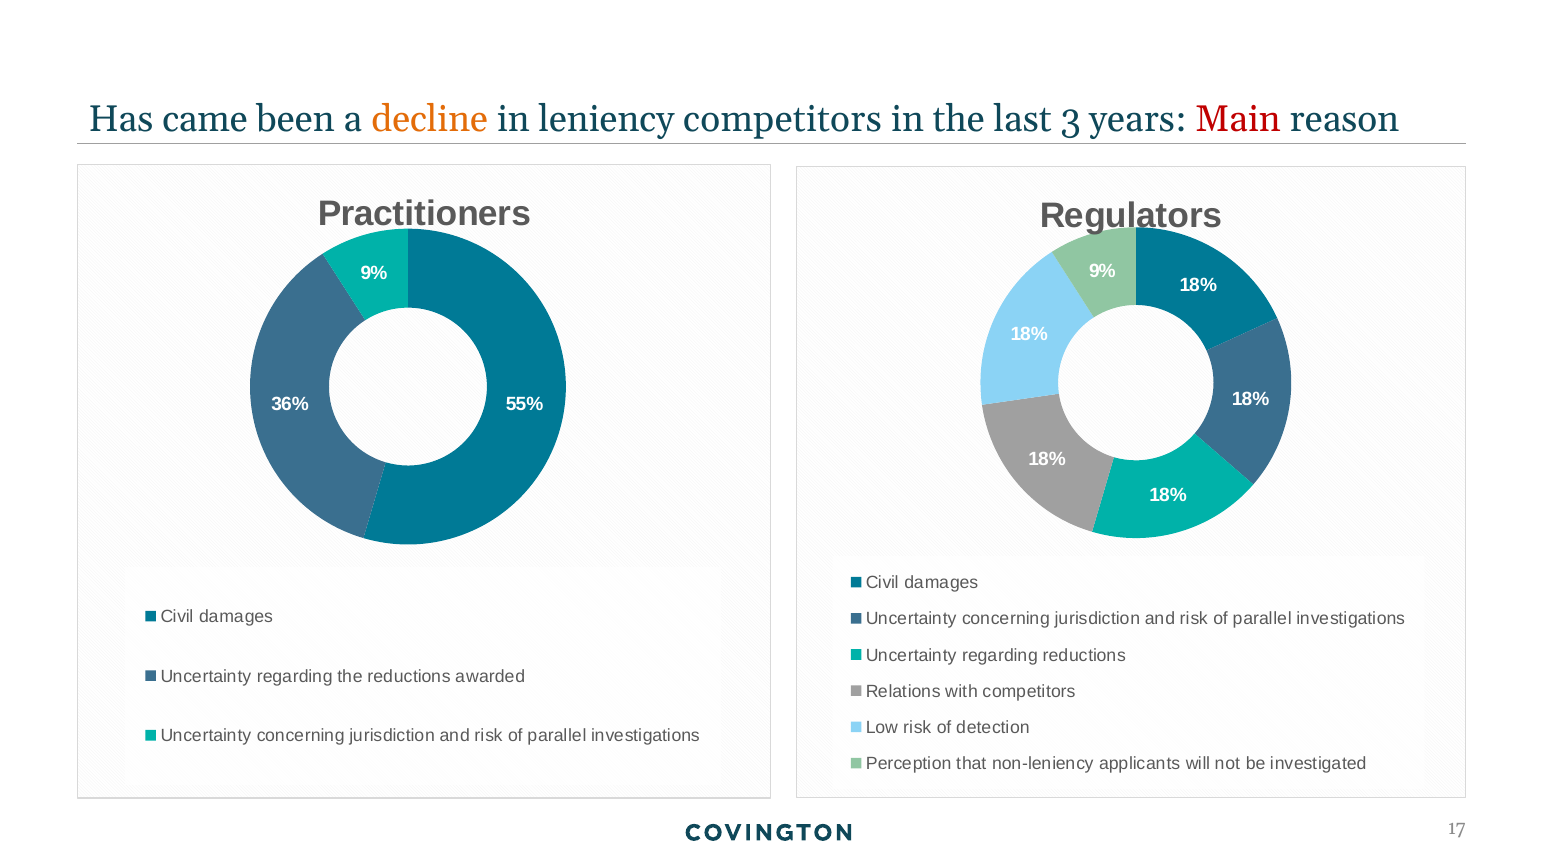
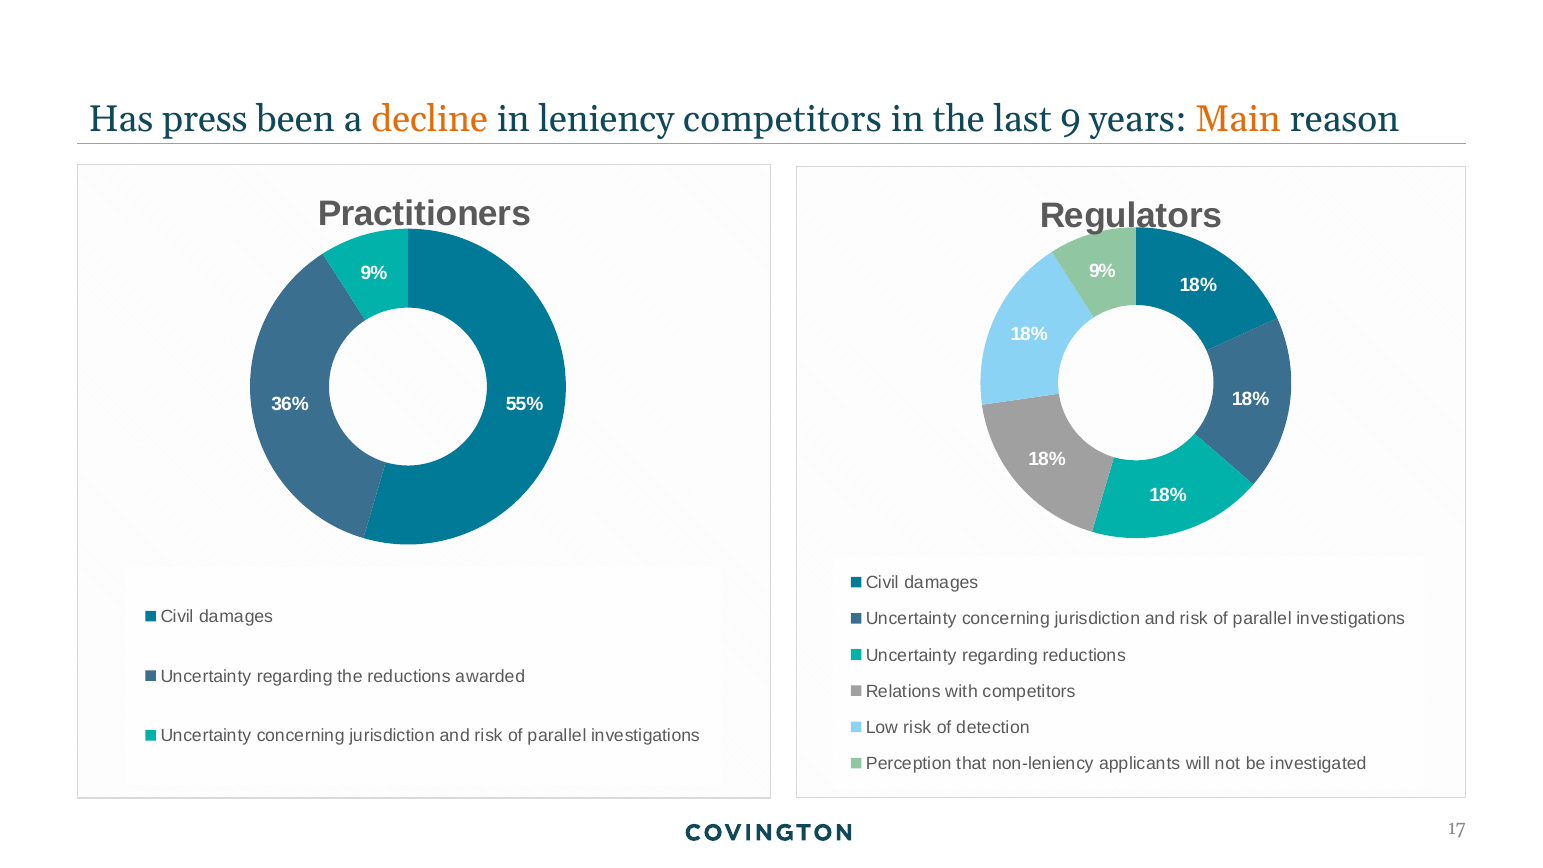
came: came -> press
3: 3 -> 9
Main colour: red -> orange
